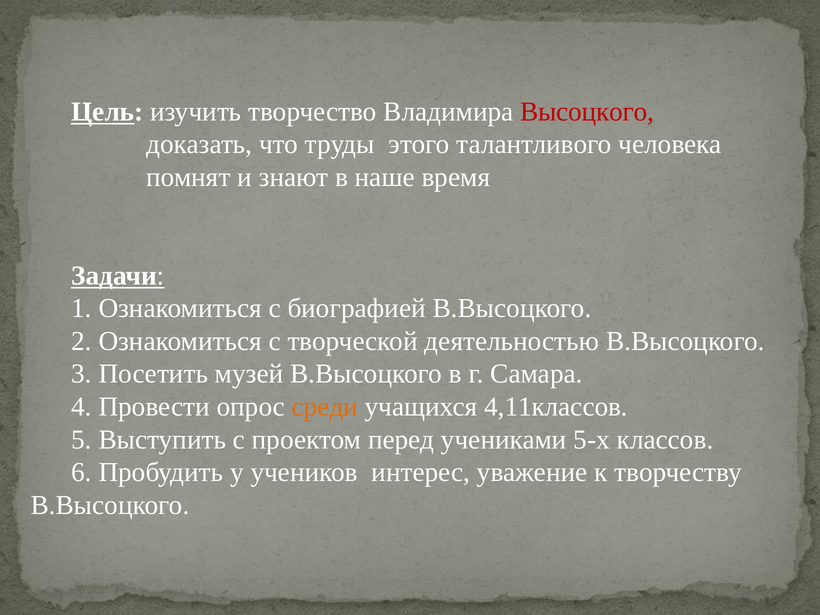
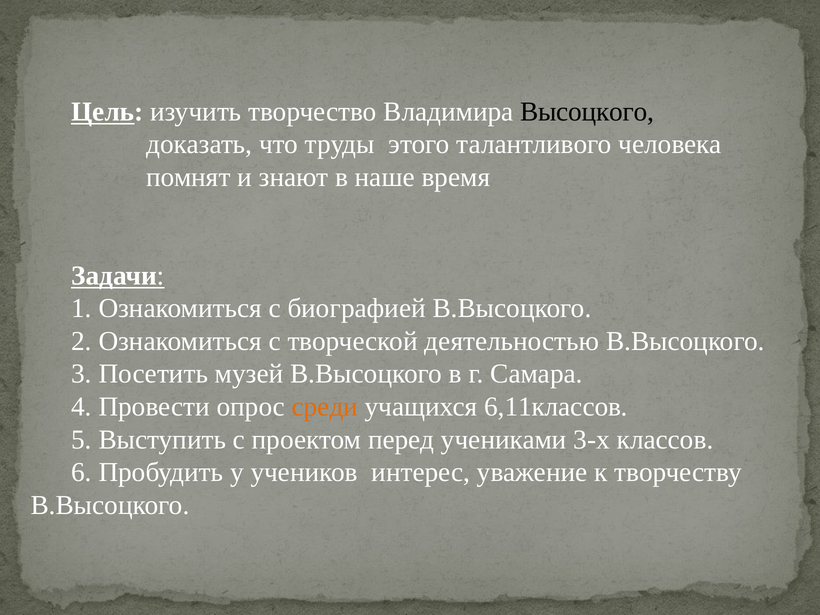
Высоцкого colour: red -> black
4,11классов: 4,11классов -> 6,11классов
5-х: 5-х -> 3-х
